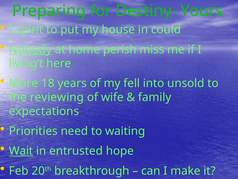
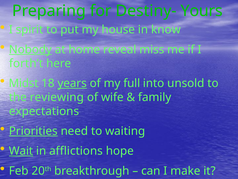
could: could -> know
perish: perish -> reveal
living’t: living’t -> forth’t
More: More -> Midst
years underline: none -> present
fell: fell -> full
Priorities underline: none -> present
entrusted: entrusted -> afflictions
